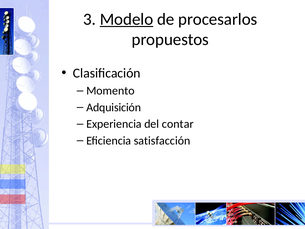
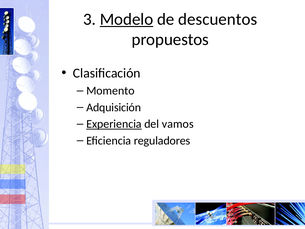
procesarlos: procesarlos -> descuentos
Experiencia underline: none -> present
contar: contar -> vamos
satisfacción: satisfacción -> reguladores
